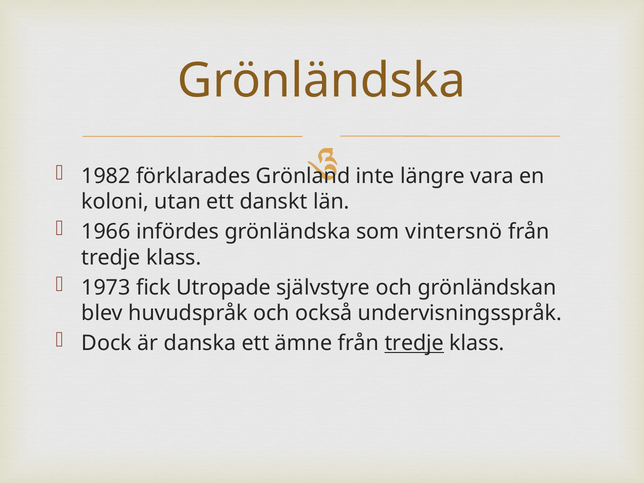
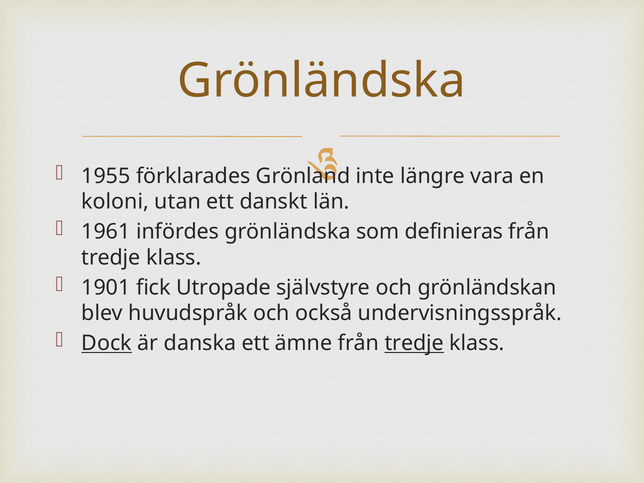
1982: 1982 -> 1955
1966: 1966 -> 1961
vintersnö: vintersnö -> definieras
1973: 1973 -> 1901
Dock underline: none -> present
